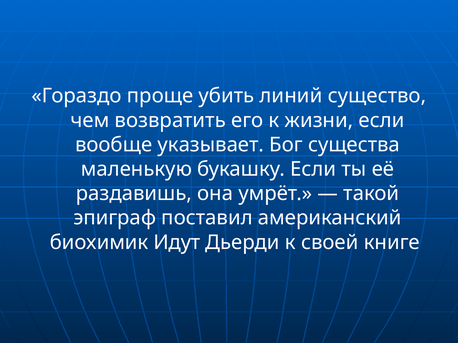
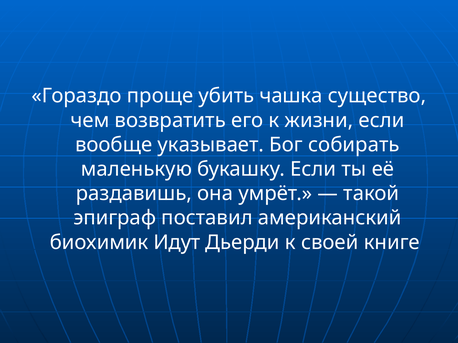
линий: линий -> чашка
существа: существа -> собирать
